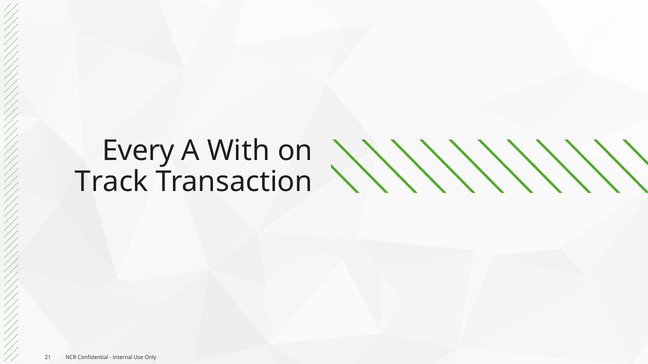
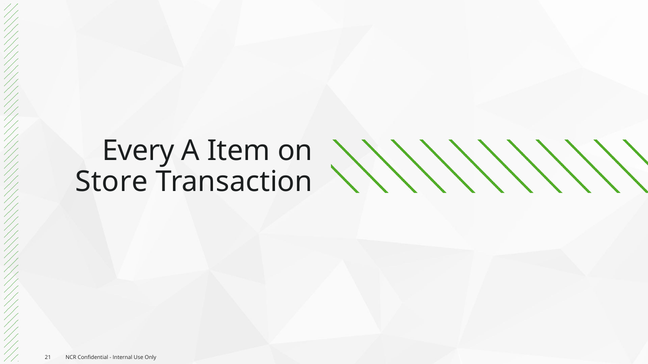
With: With -> Item
Track: Track -> Store
